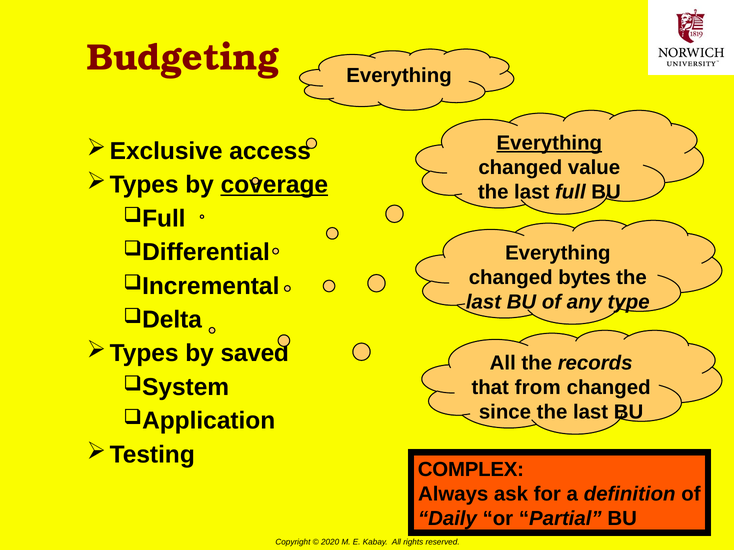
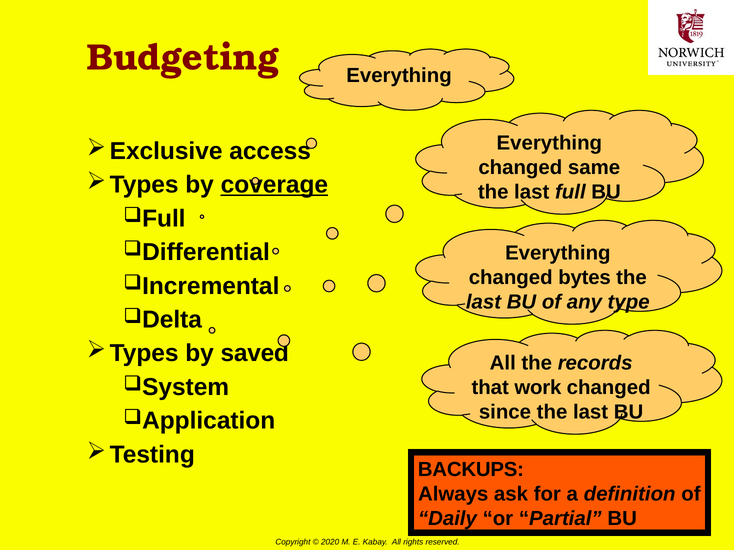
Everything at (549, 143) underline: present -> none
value: value -> same
from: from -> work
COMPLEX: COMPLEX -> BACKUPS
